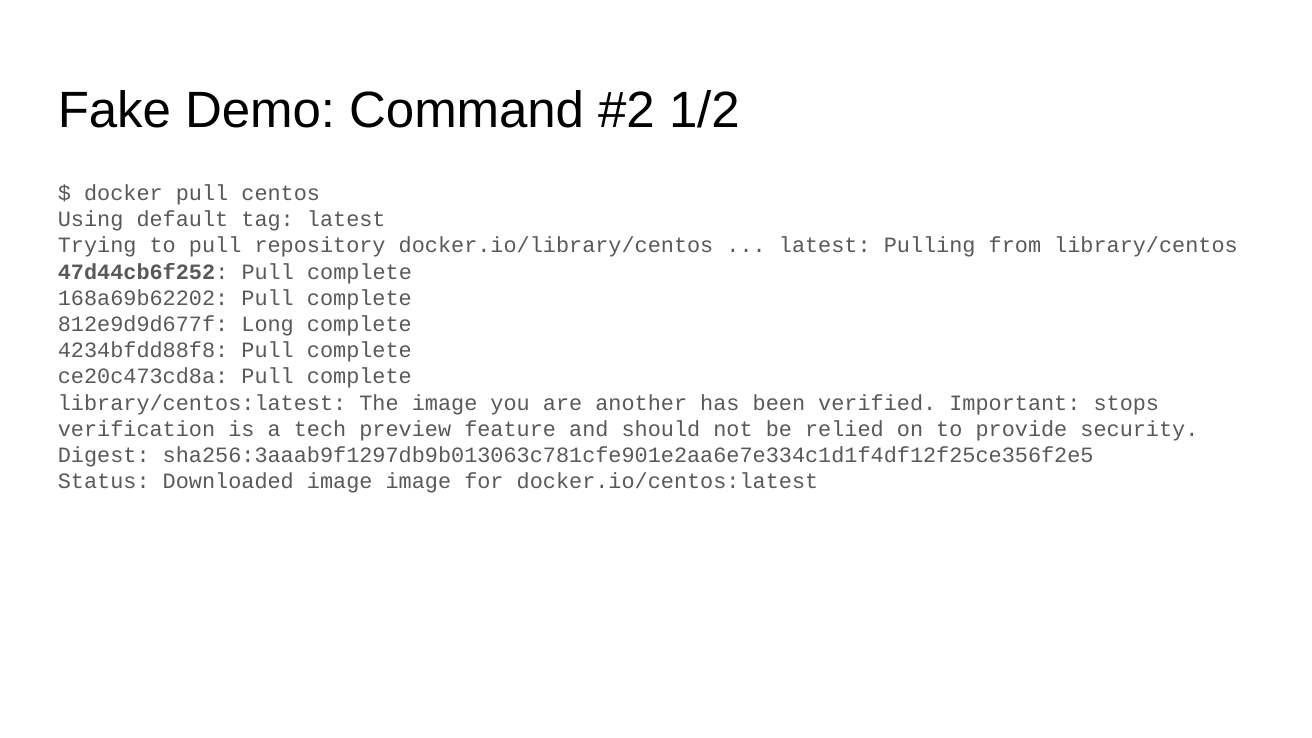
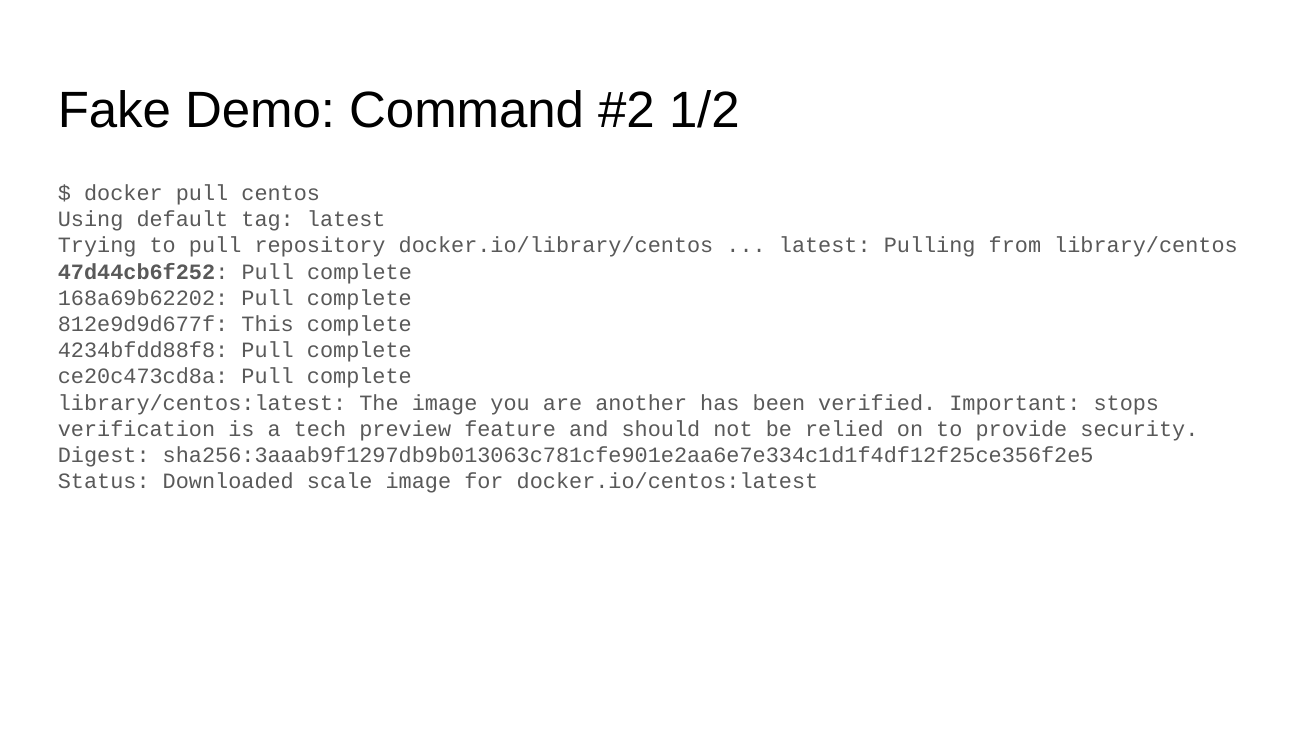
Long: Long -> This
Downloaded image: image -> scale
